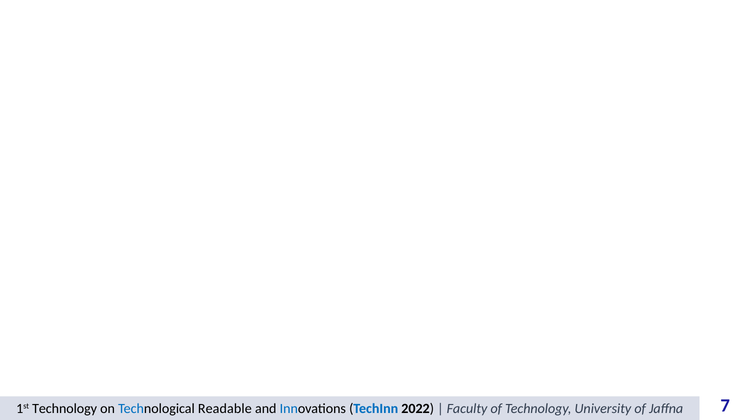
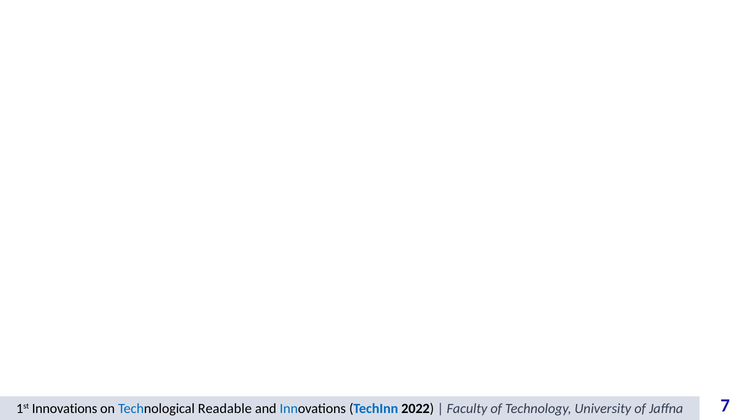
1st Technology: Technology -> Innovations
